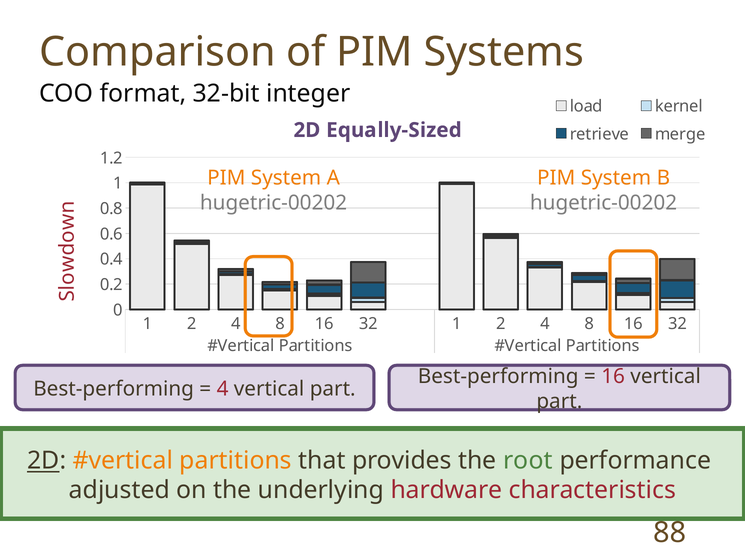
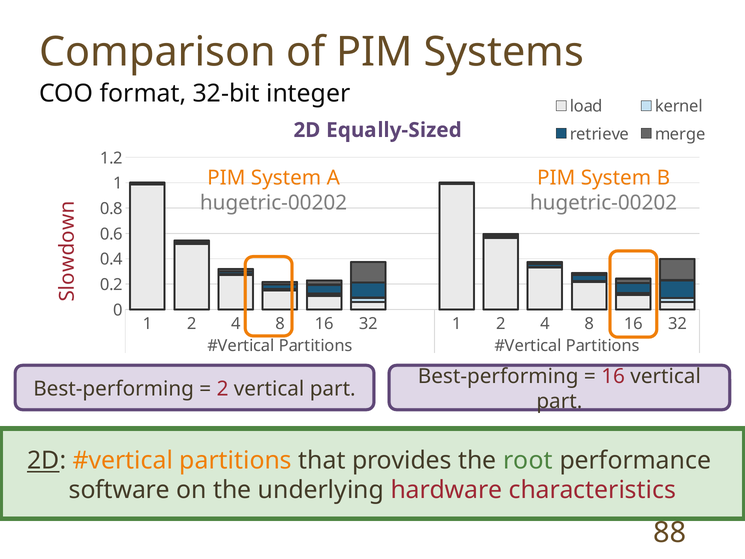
4 at (223, 389): 4 -> 2
adjusted: adjusted -> software
